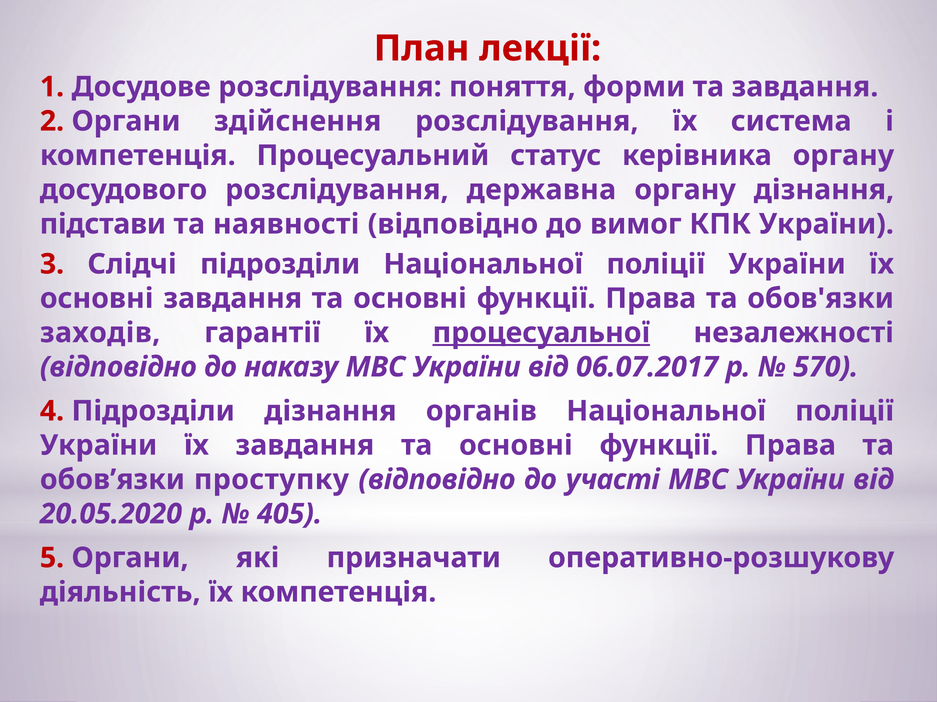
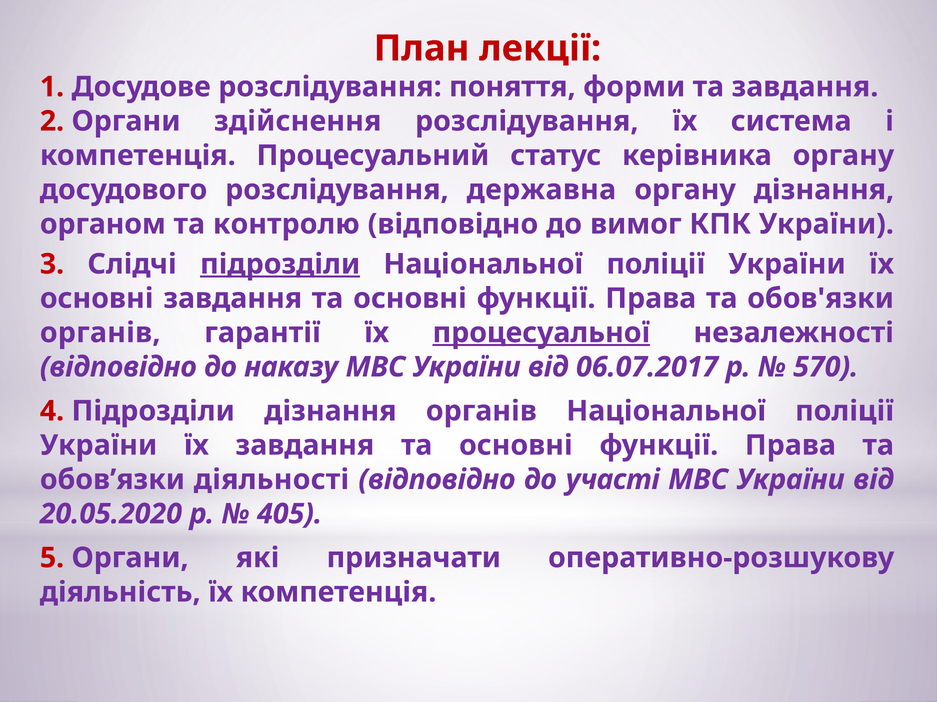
підстави: підстави -> органом
наявності: наявності -> контролю
підрозділи at (280, 264) underline: none -> present
заходів at (100, 333): заходів -> органів
проступку: проступку -> діяльності
